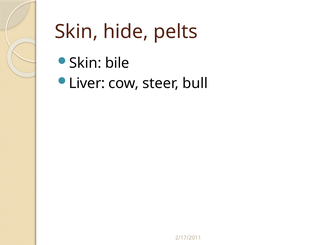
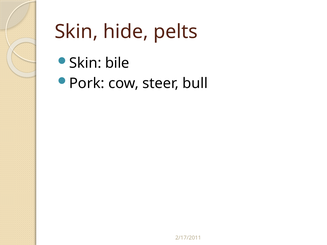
Liver: Liver -> Pork
